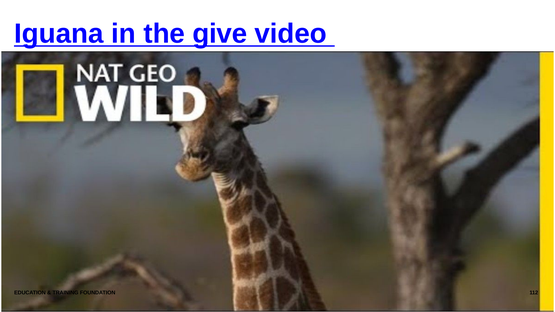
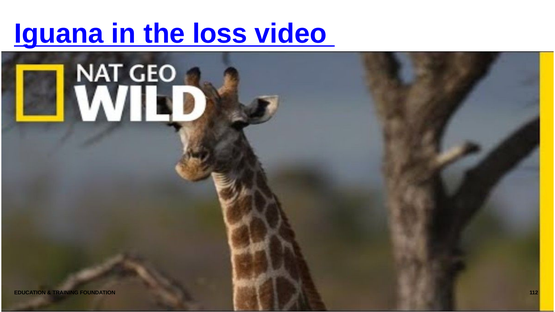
give: give -> loss
